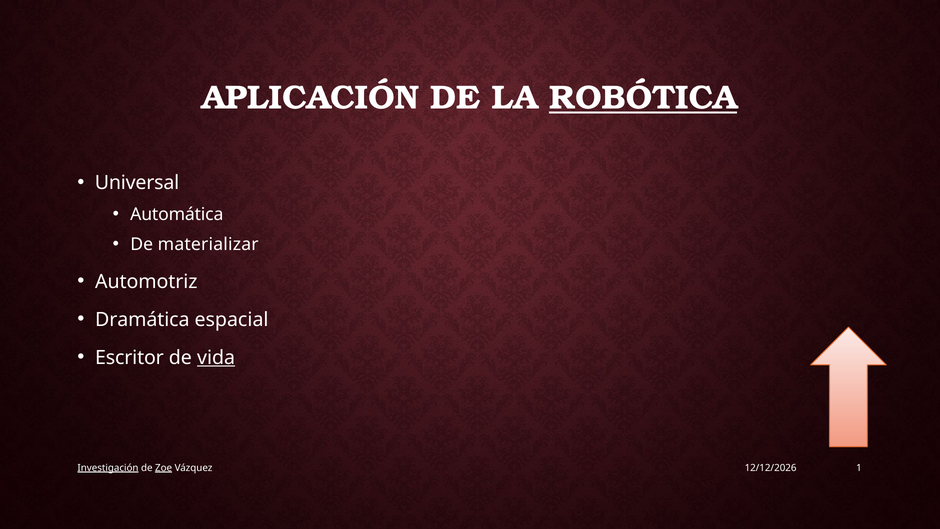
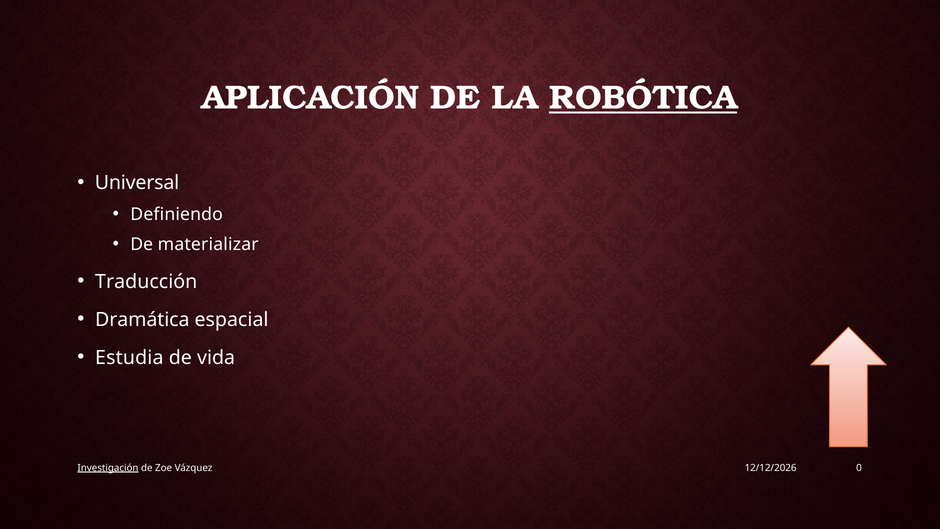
Automática: Automática -> Definiendo
Automotriz: Automotriz -> Traducción
Escritor: Escritor -> Estudia
vida underline: present -> none
Zoe underline: present -> none
1: 1 -> 0
